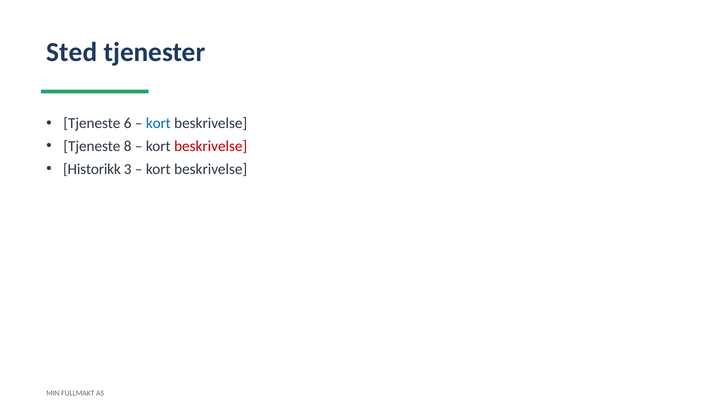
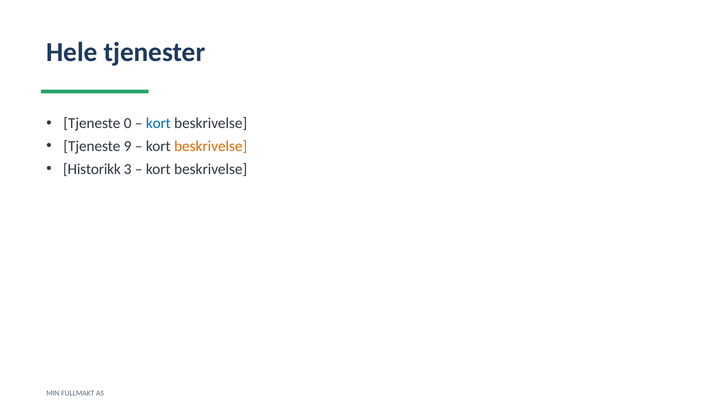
Sted: Sted -> Hele
6: 6 -> 0
8: 8 -> 9
beskrivelse at (211, 146) colour: red -> orange
